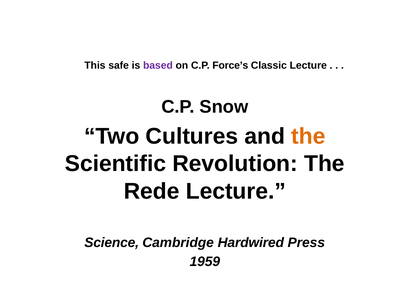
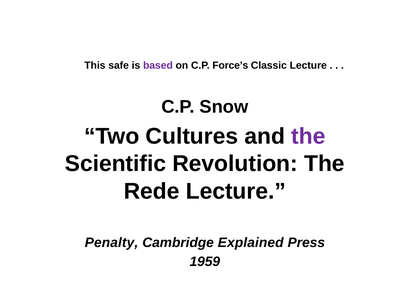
the at (308, 137) colour: orange -> purple
Science: Science -> Penalty
Hardwired: Hardwired -> Explained
